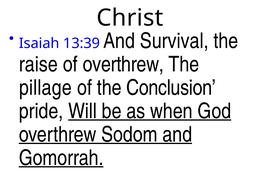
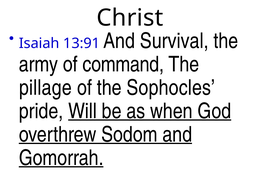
13:39: 13:39 -> 13:91
raise: raise -> army
of overthrew: overthrew -> command
Conclusion: Conclusion -> Sophocles
